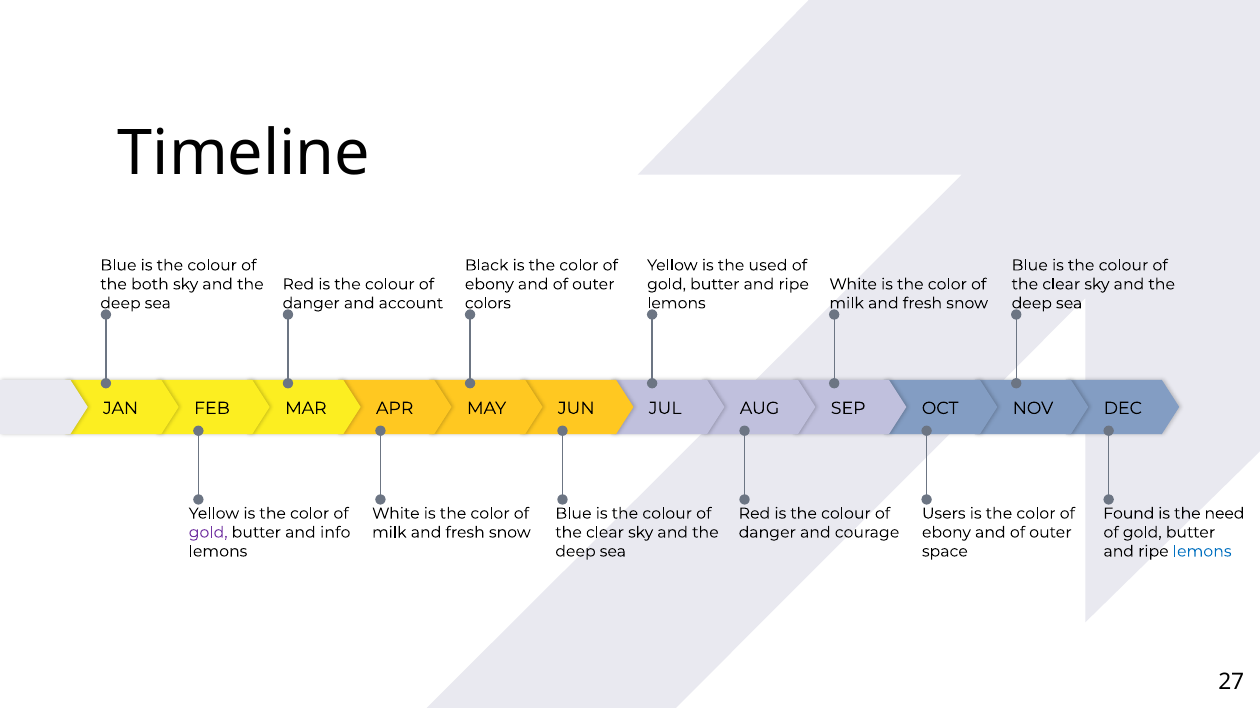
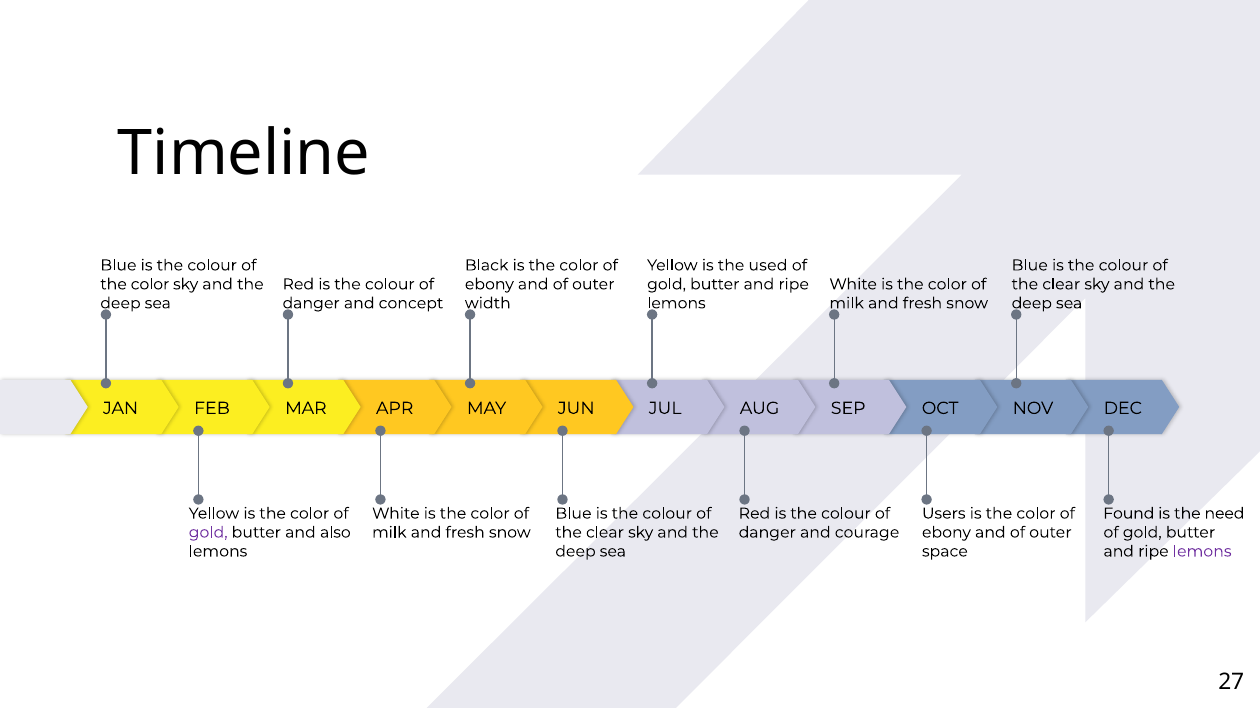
both at (150, 284): both -> color
account: account -> concept
colors: colors -> width
info: info -> also
lemons at (1202, 551) colour: blue -> purple
